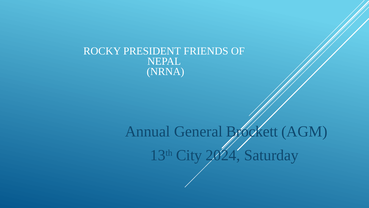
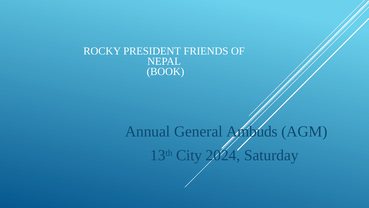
NRNA: NRNA -> BOOK
Brockett: Brockett -> Ambuds
